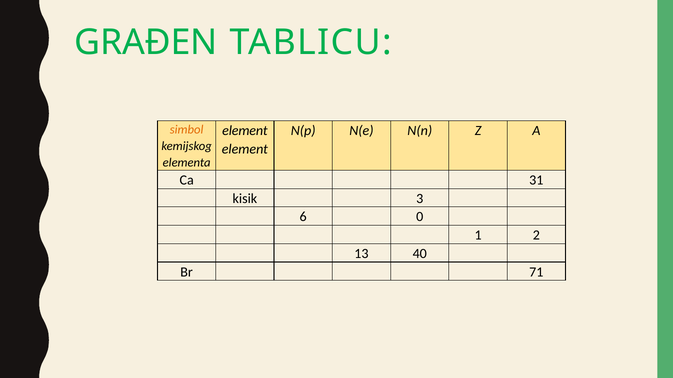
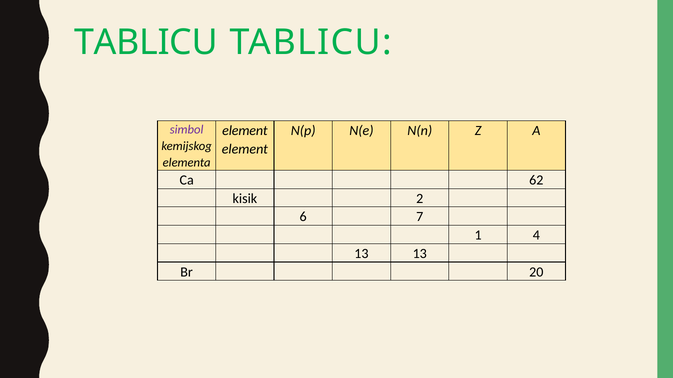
GRAĐEN at (146, 43): GRAĐEN -> TABLICU
simbol colour: orange -> purple
31: 31 -> 62
3: 3 -> 2
0: 0 -> 7
2: 2 -> 4
13 40: 40 -> 13
71: 71 -> 20
